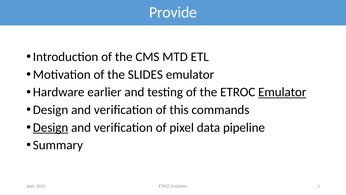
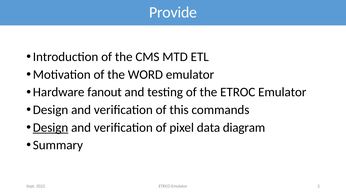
SLIDES: SLIDES -> WORD
earlier: earlier -> fanout
Emulator at (282, 92) underline: present -> none
pipeline: pipeline -> diagram
